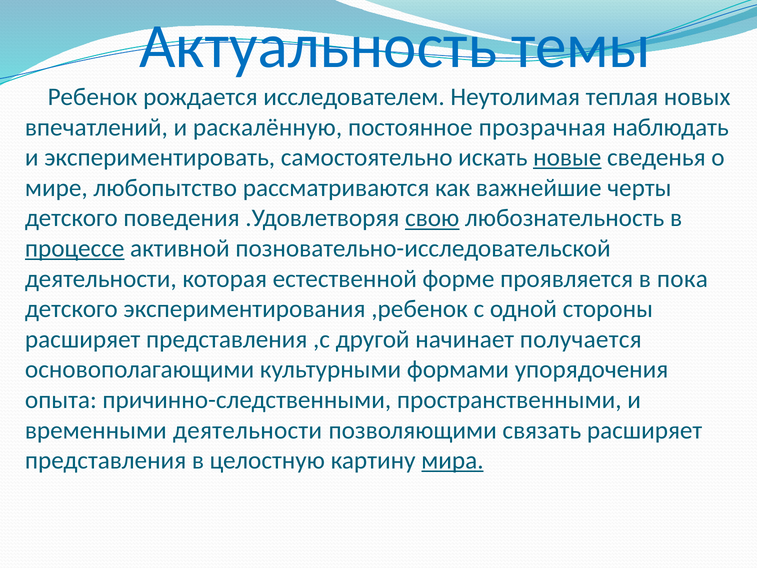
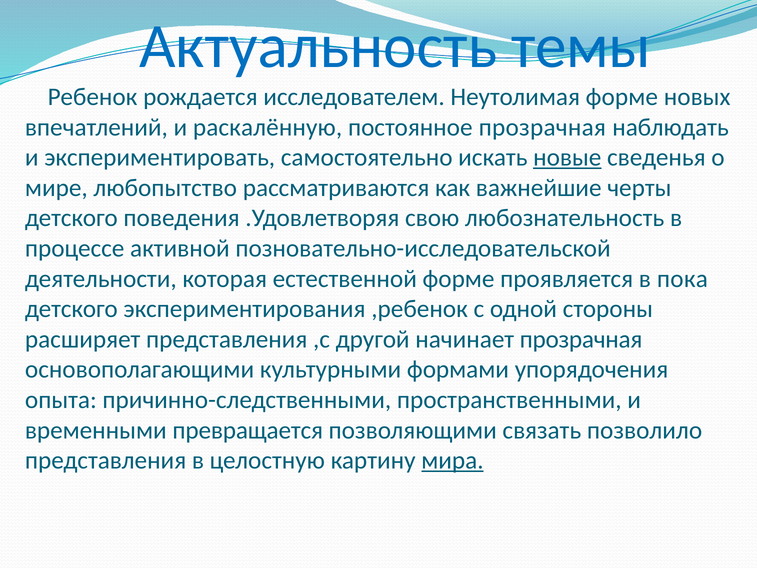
Неутолимая теплая: теплая -> форме
свою underline: present -> none
процессе underline: present -> none
начинает получается: получается -> прозрачная
временными деятельности: деятельности -> превращается
связать расширяет: расширяет -> позволило
